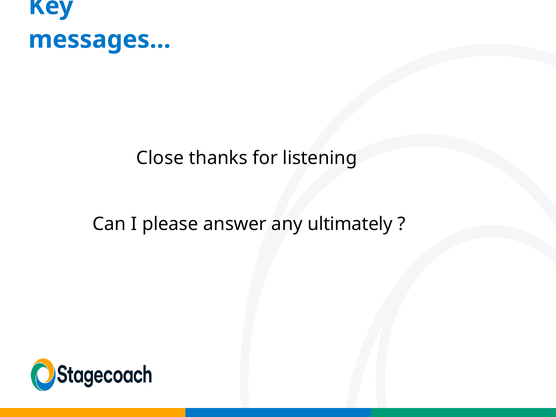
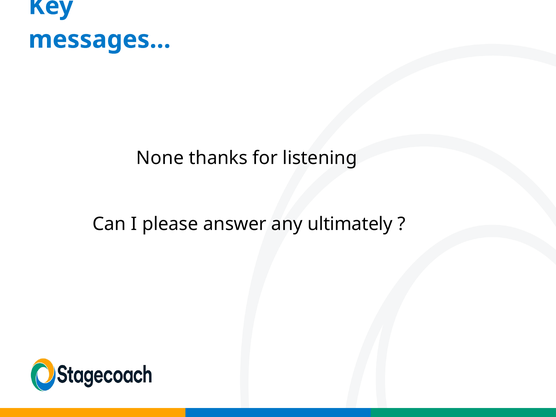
Close: Close -> None
